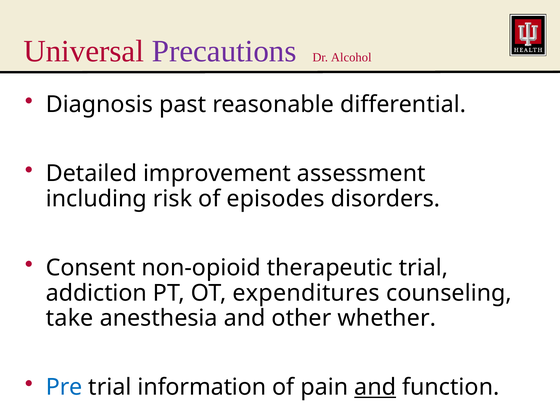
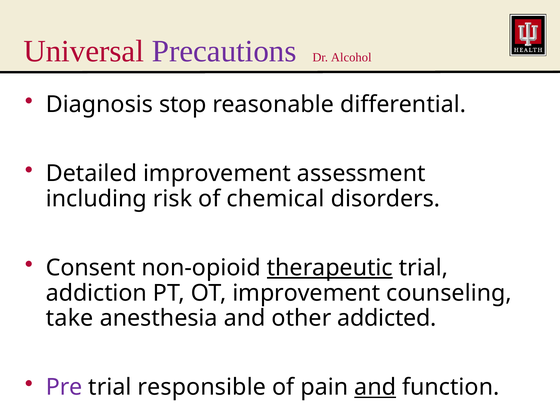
past: past -> stop
episodes: episodes -> chemical
therapeutic underline: none -> present
OT expenditures: expenditures -> improvement
whether: whether -> addicted
Pre colour: blue -> purple
information: information -> responsible
